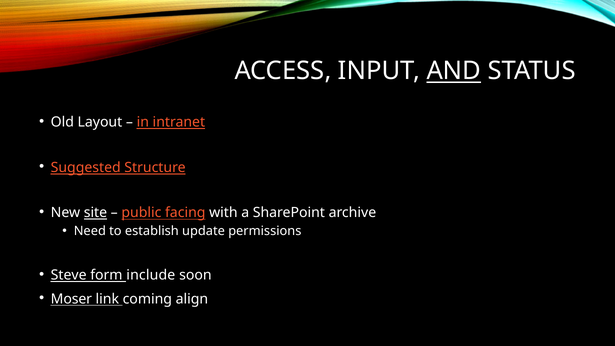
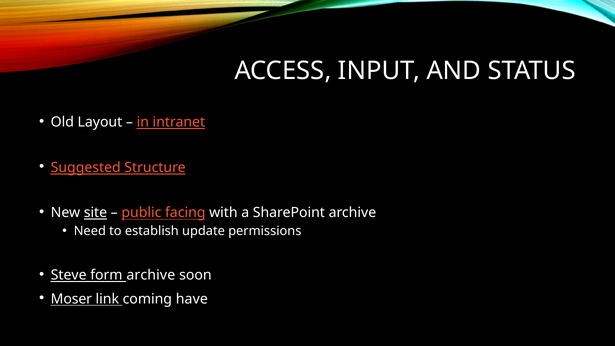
AND underline: present -> none
form include: include -> archive
align: align -> have
